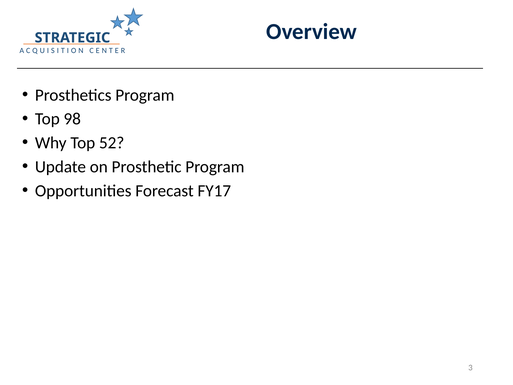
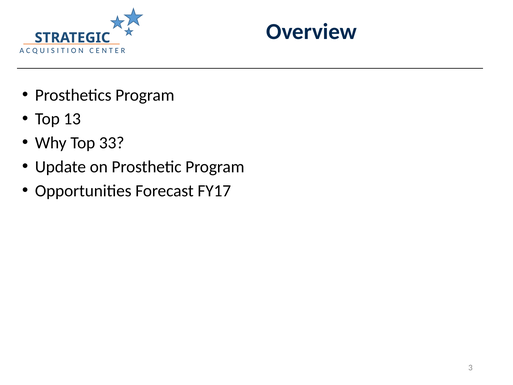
98: 98 -> 13
52: 52 -> 33
